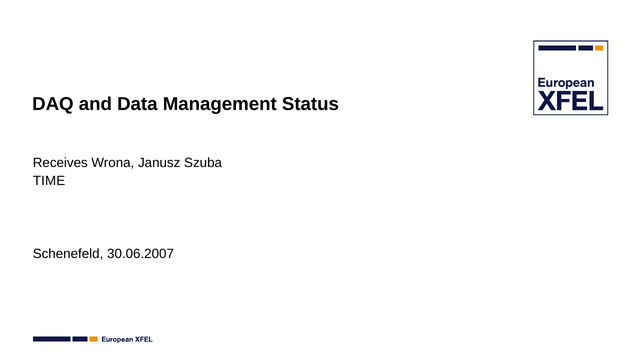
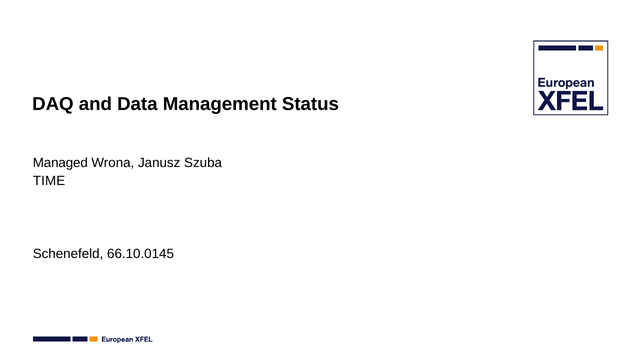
Receives: Receives -> Managed
30.06.2007: 30.06.2007 -> 66.10.0145
